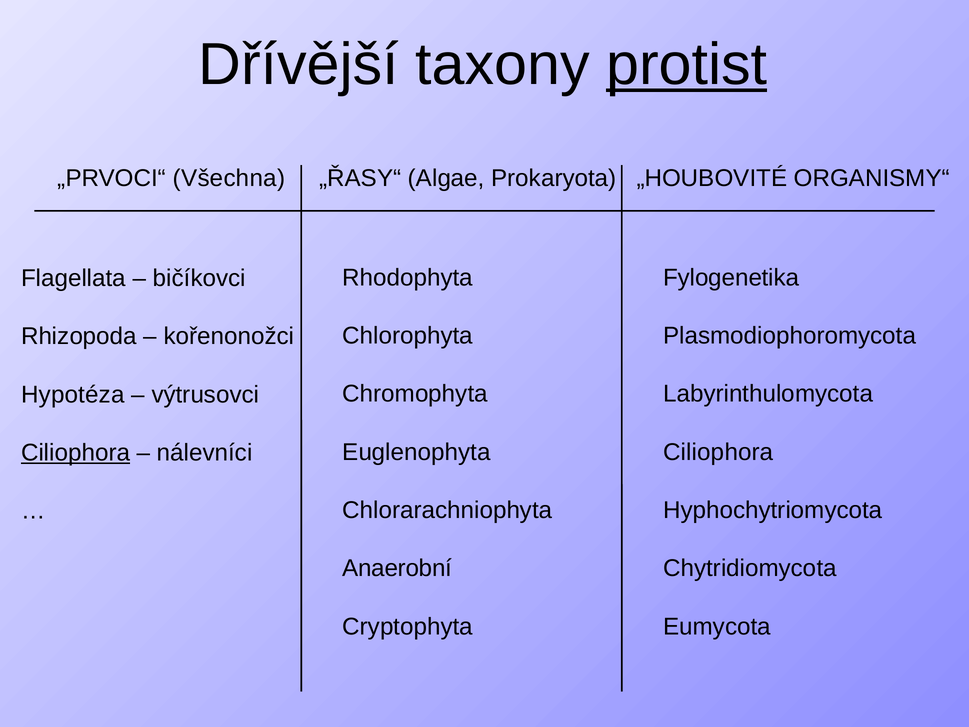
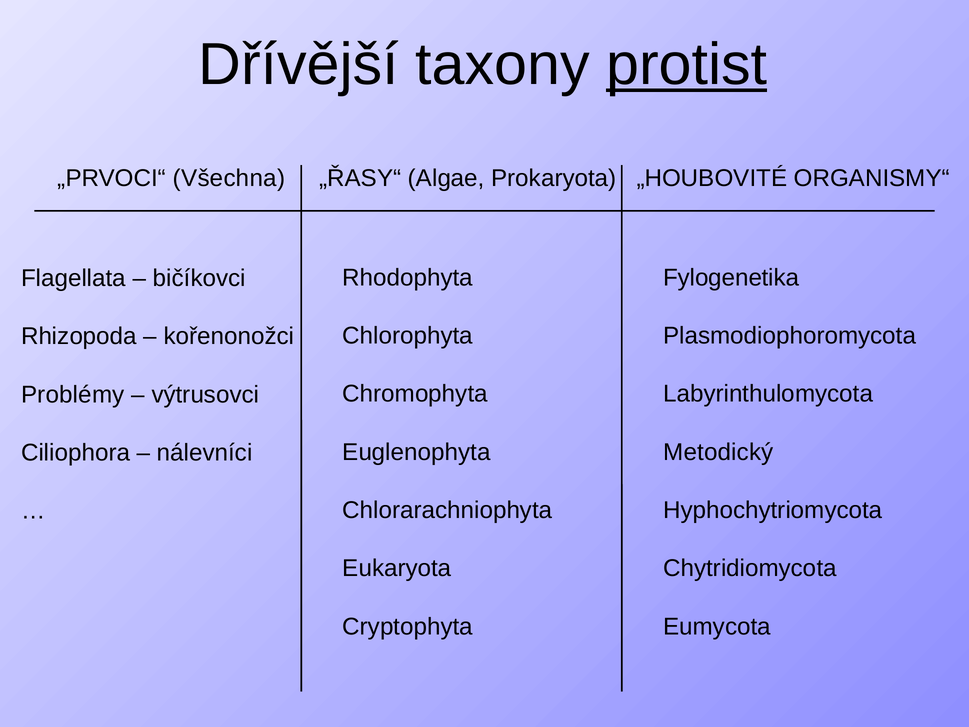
Hypotéza: Hypotéza -> Problémy
Ciliophora at (718, 452): Ciliophora -> Metodický
Ciliophora at (76, 453) underline: present -> none
Anaerobní: Anaerobní -> Eukaryota
